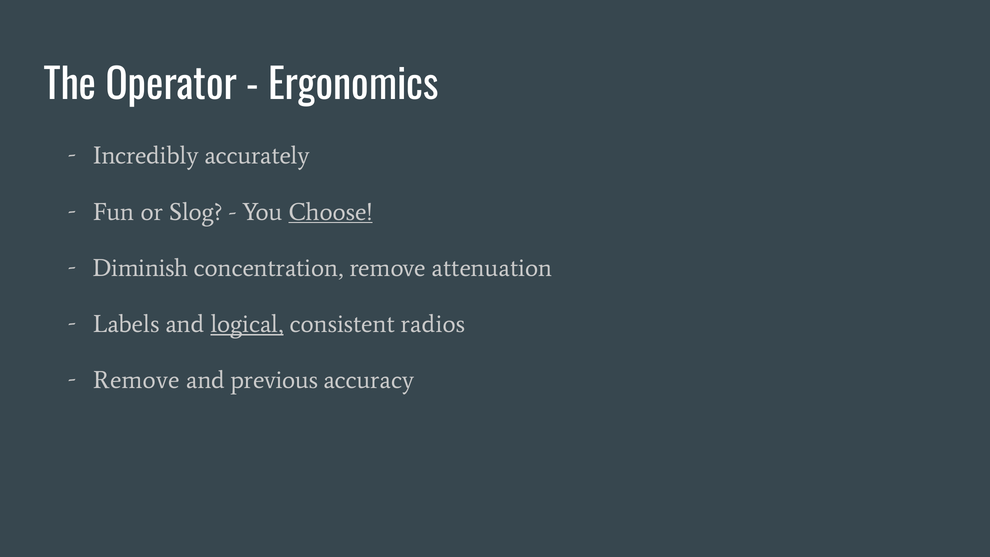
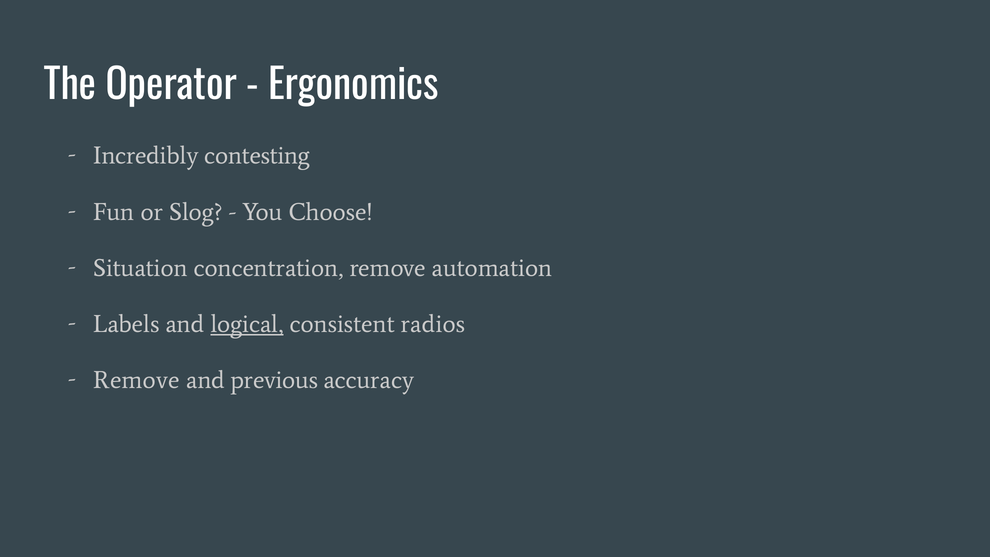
accurately: accurately -> contesting
Choose underline: present -> none
Diminish: Diminish -> Situation
attenuation: attenuation -> automation
